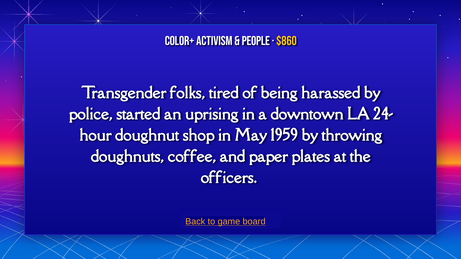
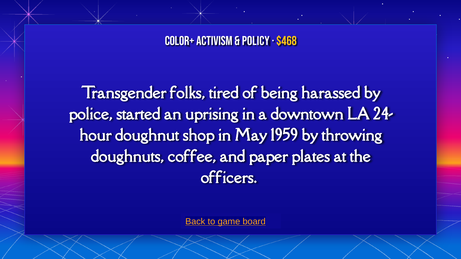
People: People -> Policy
$860: $860 -> $468
